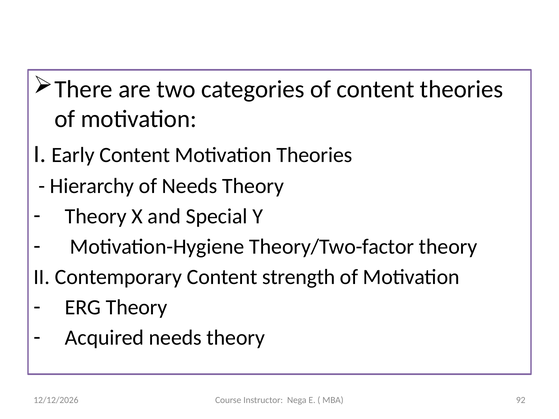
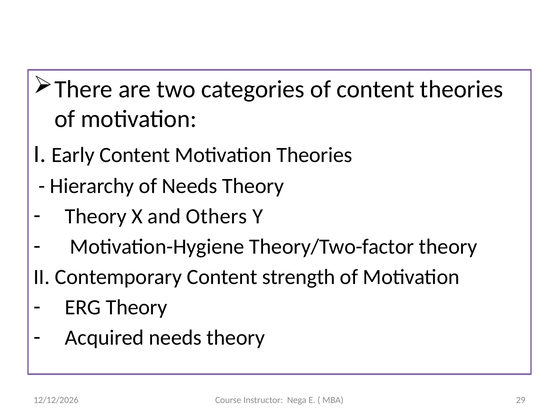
Special: Special -> Others
92: 92 -> 29
